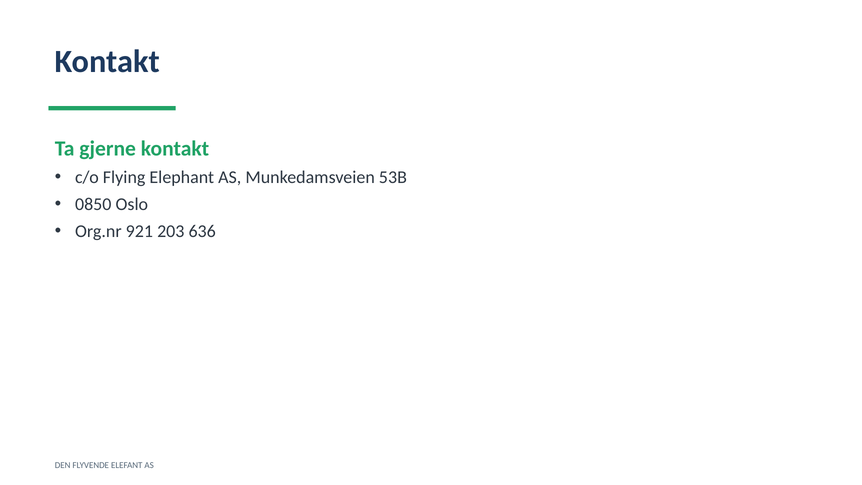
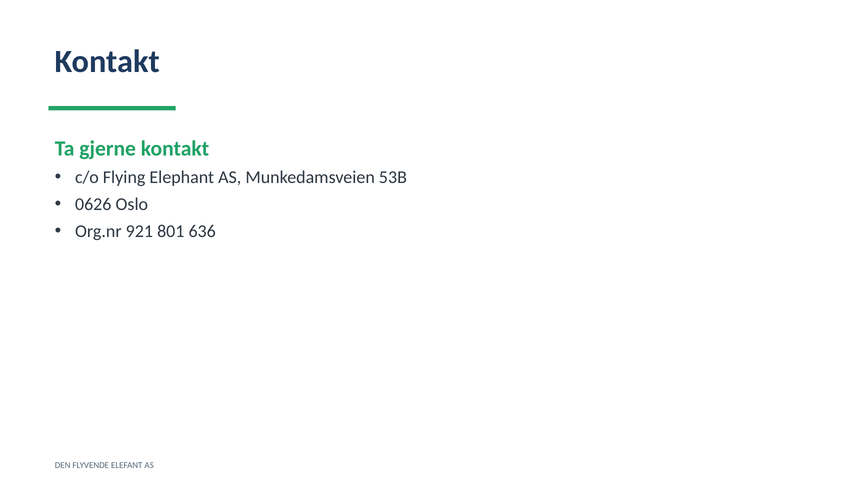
0850: 0850 -> 0626
203: 203 -> 801
